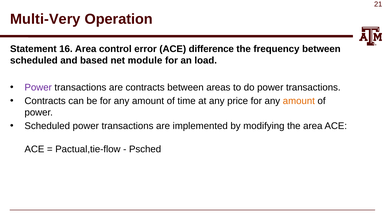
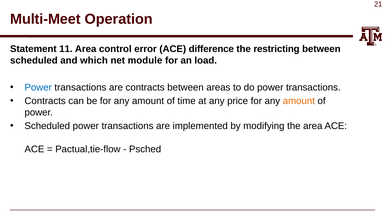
Multi-Very: Multi-Very -> Multi-Meet
16: 16 -> 11
frequency: frequency -> restricting
based: based -> which
Power at (38, 87) colour: purple -> blue
